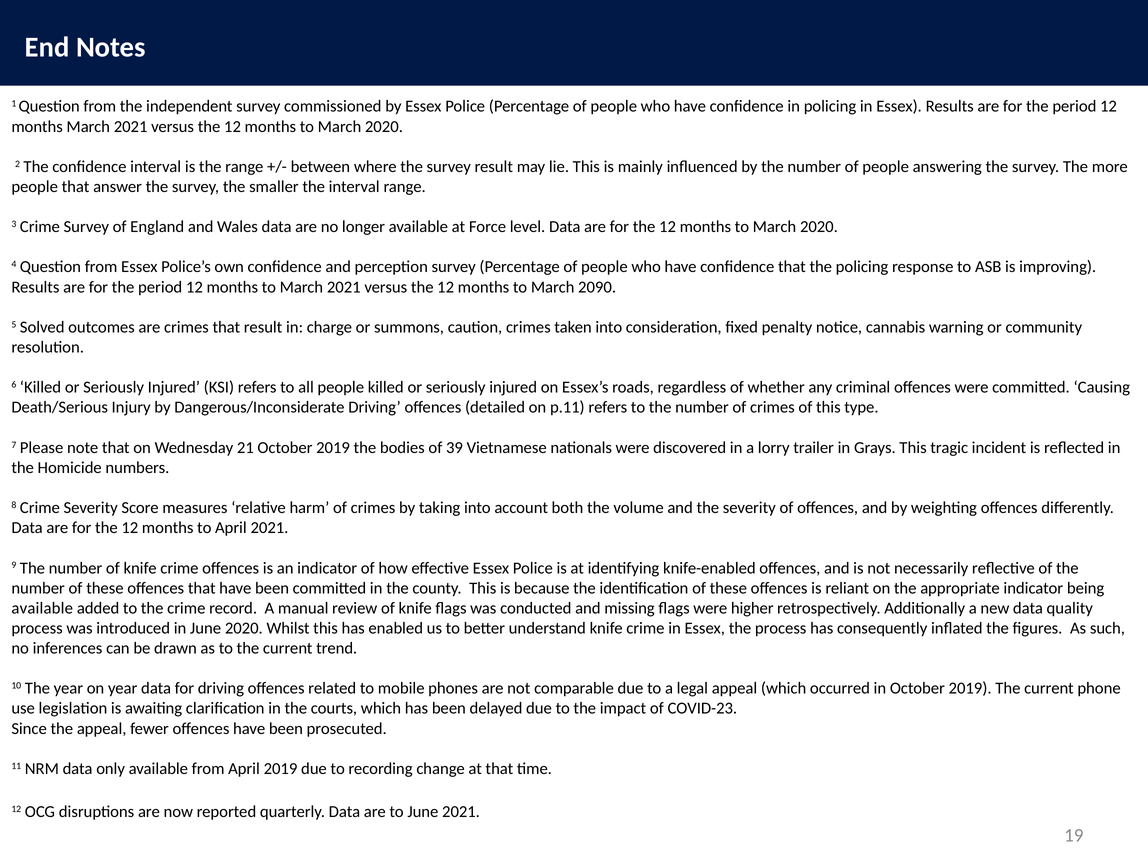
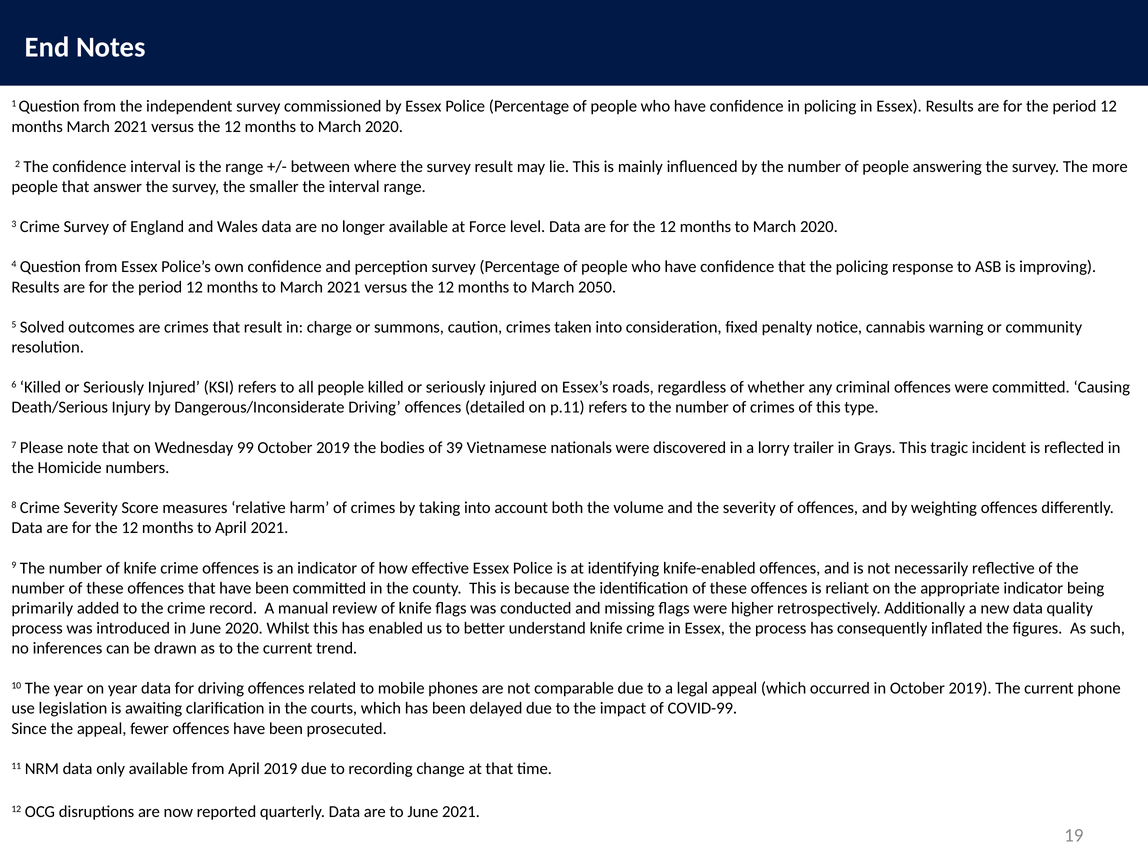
2090: 2090 -> 2050
21: 21 -> 99
available at (42, 608): available -> primarily
COVID-23: COVID-23 -> COVID-99
